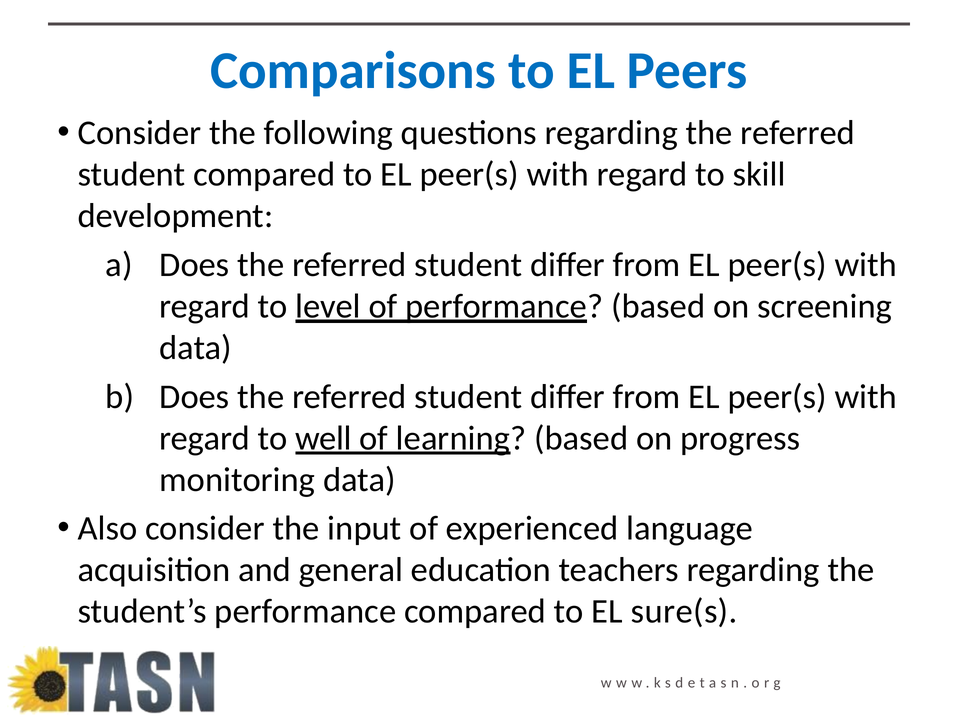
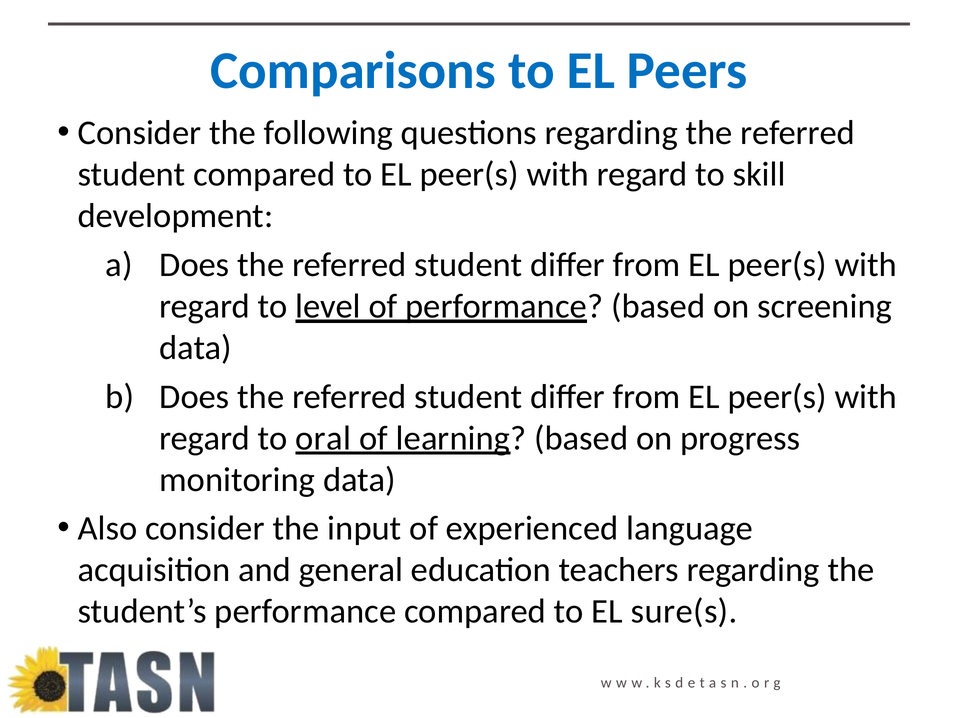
well: well -> oral
